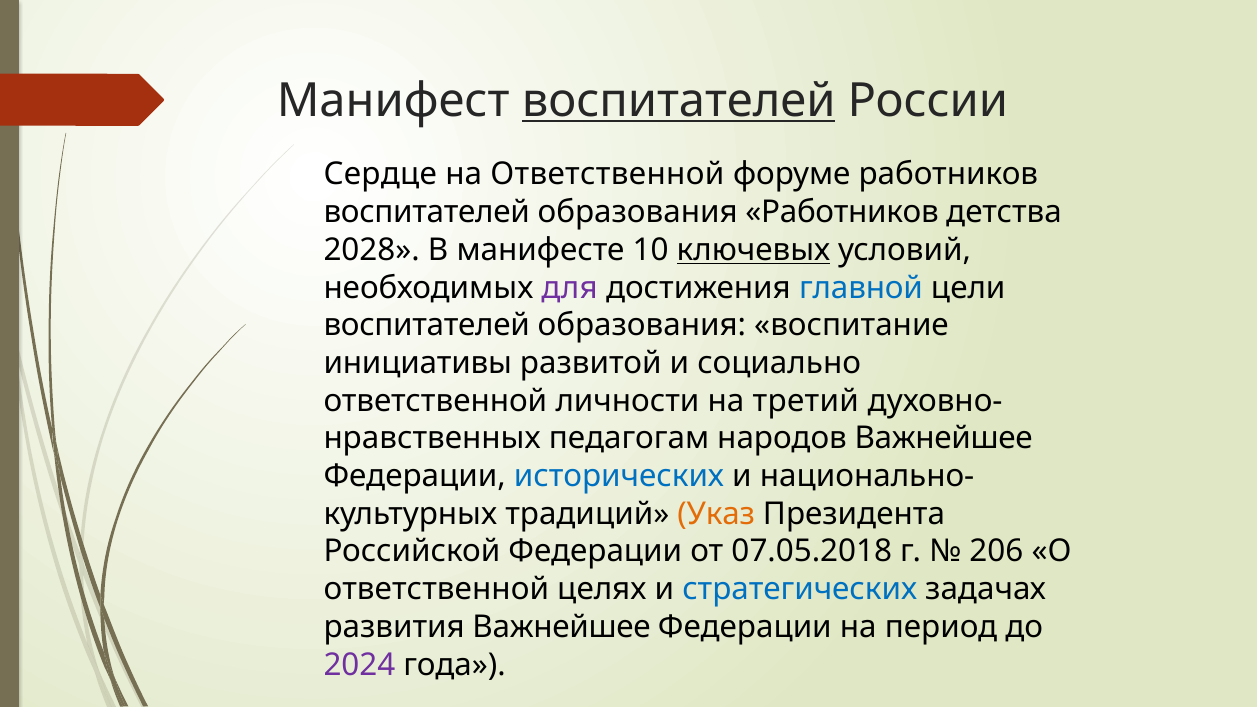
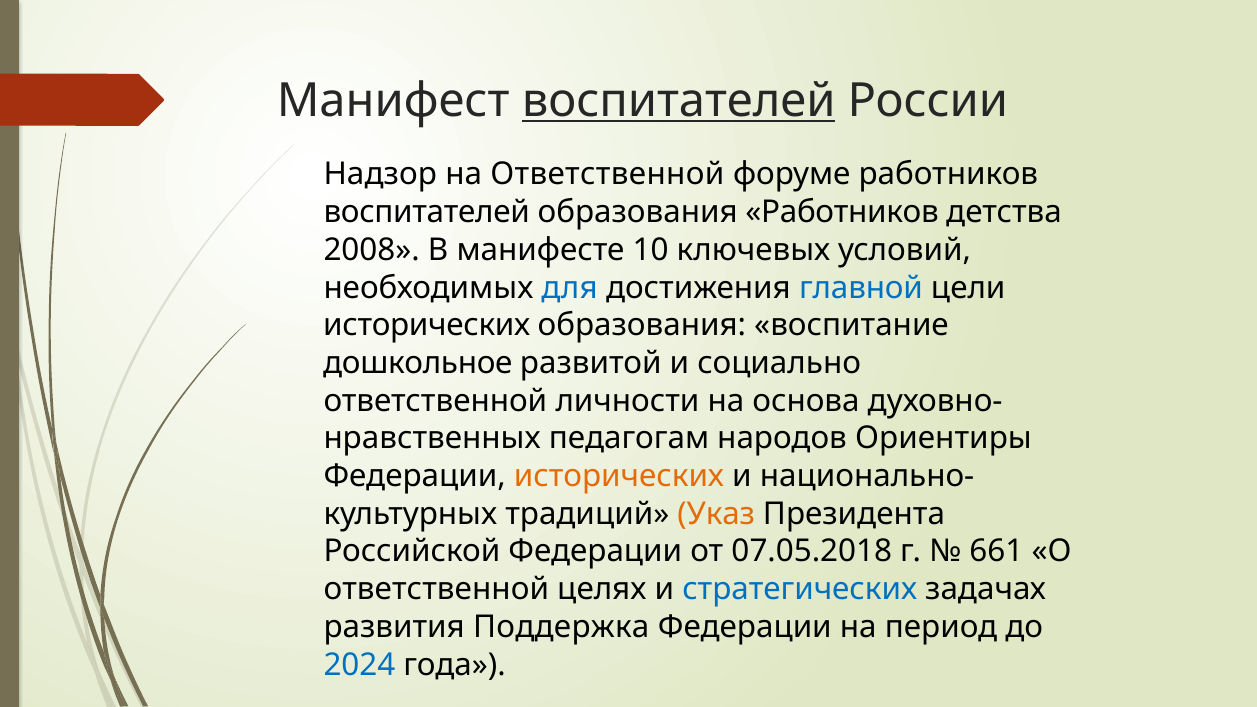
Сердце: Сердце -> Надзор
2028: 2028 -> 2008
ключевых underline: present -> none
для colour: purple -> blue
воспитателей at (427, 325): воспитателей -> исторических
инициативы: инициативы -> дошкольное
третий: третий -> основа
народов Важнейшее: Важнейшее -> Ориентиры
исторических at (619, 476) colour: blue -> orange
206: 206 -> 661
развития Важнейшее: Важнейшее -> Поддержка
2024 colour: purple -> blue
